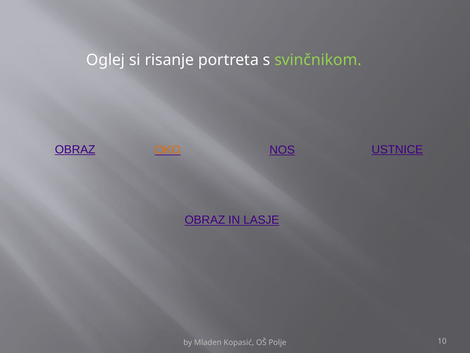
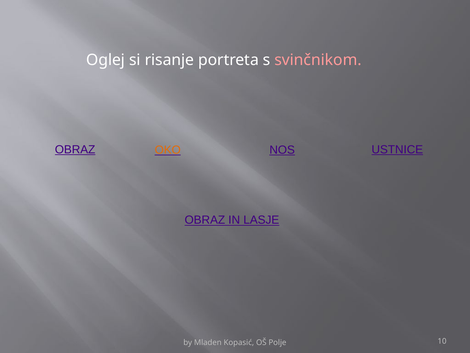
svinčnikom colour: light green -> pink
